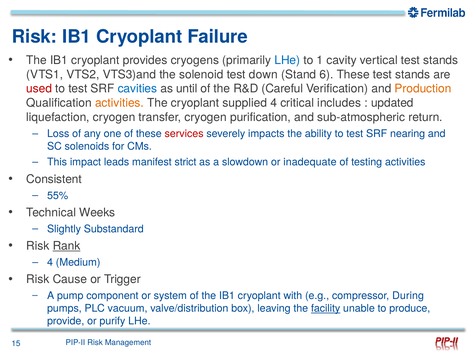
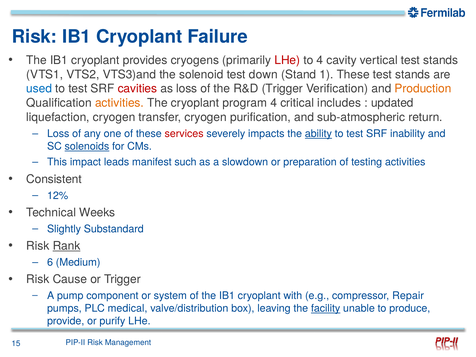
LHe at (287, 60) colour: blue -> red
to 1: 1 -> 4
6: 6 -> 1
used colour: red -> blue
cavities colour: blue -> red
as until: until -> loss
R&D Careful: Careful -> Trigger
supplied: supplied -> program
ability underline: none -> present
nearing: nearing -> inability
solenoids underline: none -> present
strict: strict -> such
inadequate: inadequate -> preparation
55%: 55% -> 12%
4 at (50, 262): 4 -> 6
During: During -> Repair
vacuum: vacuum -> medical
